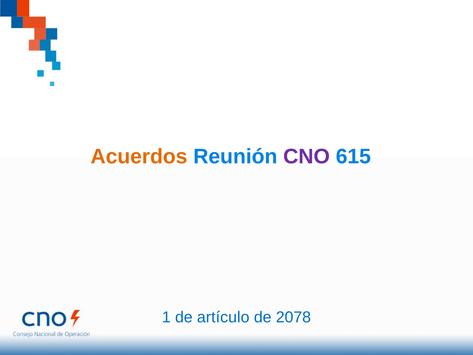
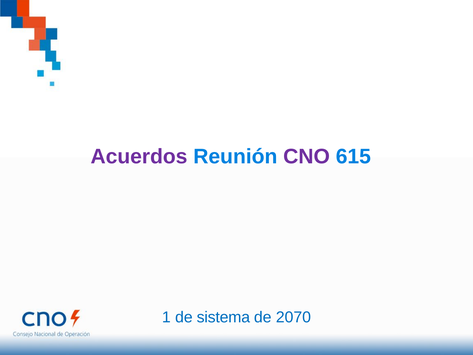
Acuerdos colour: orange -> purple
artículo: artículo -> sistema
2078: 2078 -> 2070
